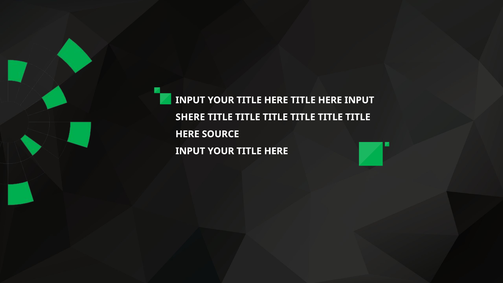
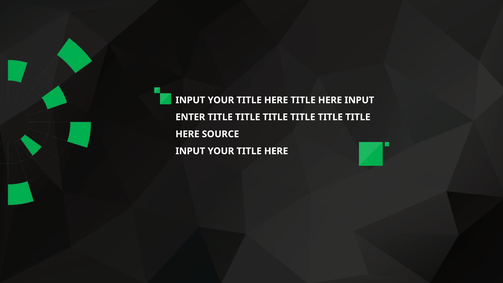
SHERE: SHERE -> ENTER
